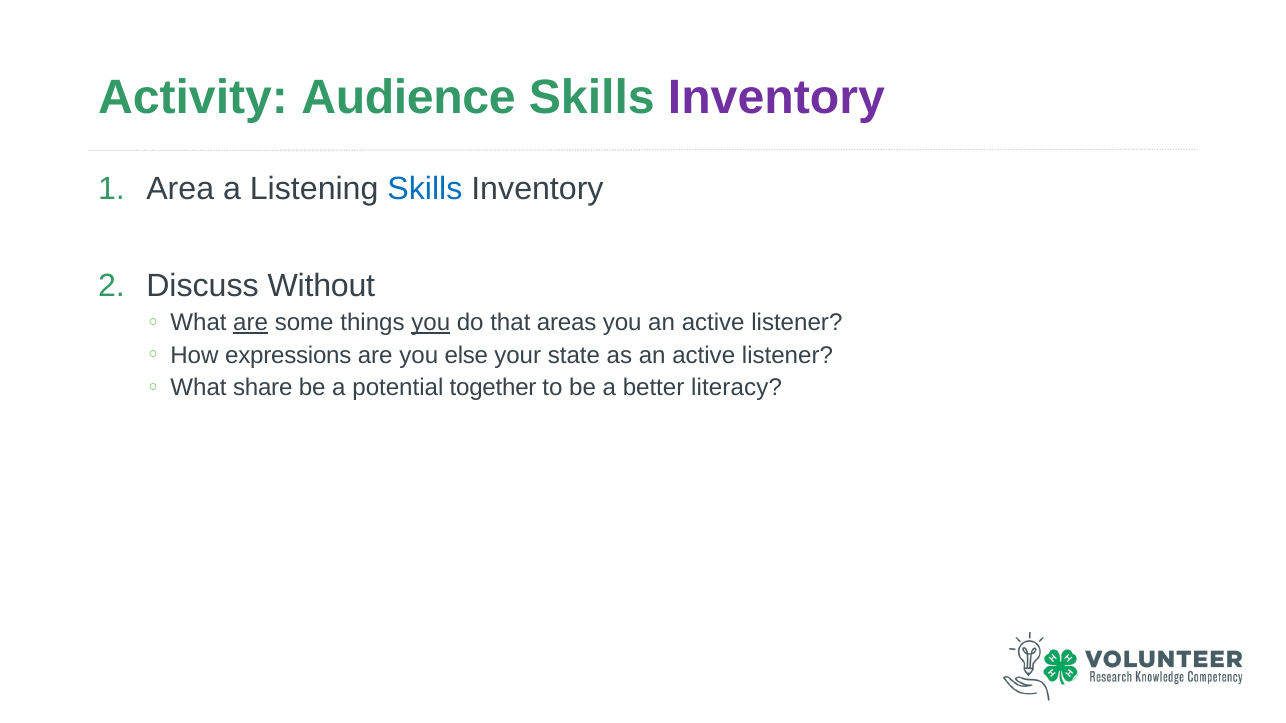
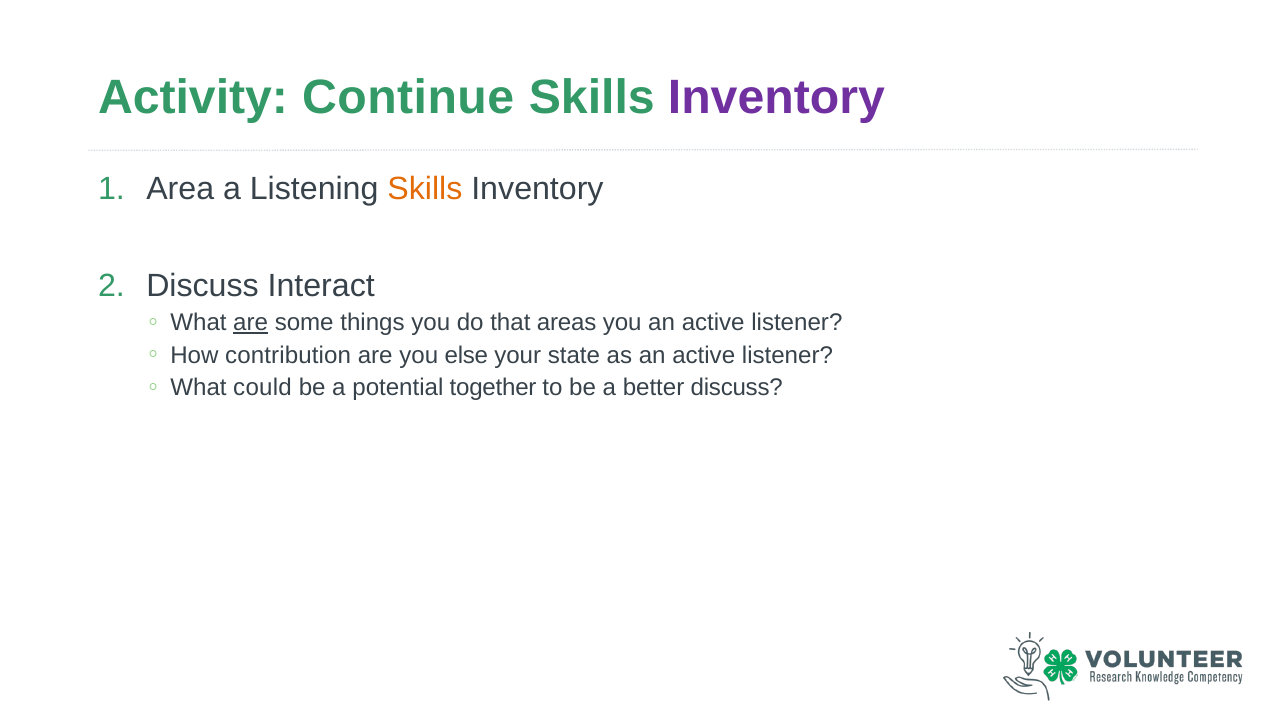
Audience: Audience -> Continue
Skills at (425, 189) colour: blue -> orange
Without: Without -> Interact
you at (431, 323) underline: present -> none
expressions: expressions -> contribution
share: share -> could
better literacy: literacy -> discuss
